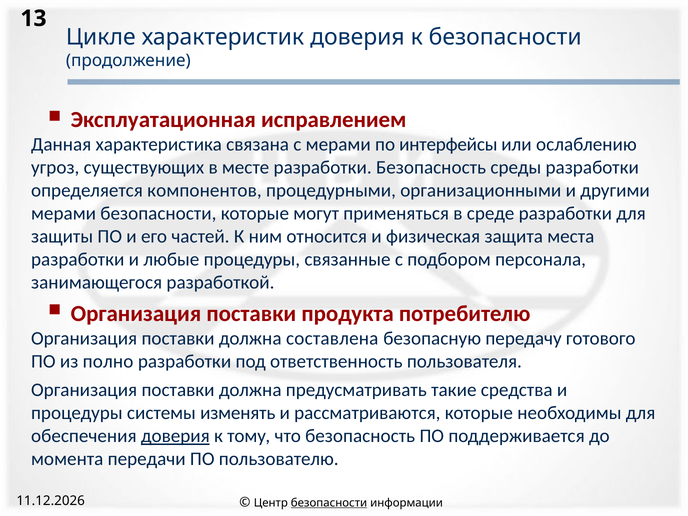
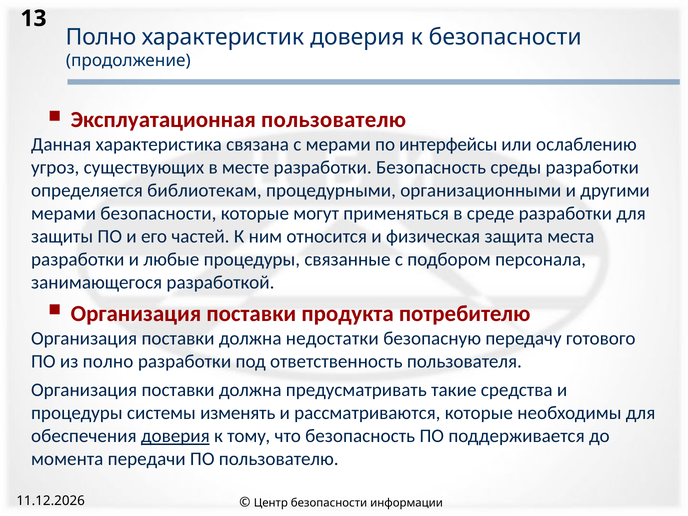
Цикле at (101, 37): Цикле -> Полно
Эксплуатационная исправлением: исправлением -> пользователю
компонентов: компонентов -> библиотекам
составлена: составлена -> недостатки
безопасности at (329, 503) underline: present -> none
